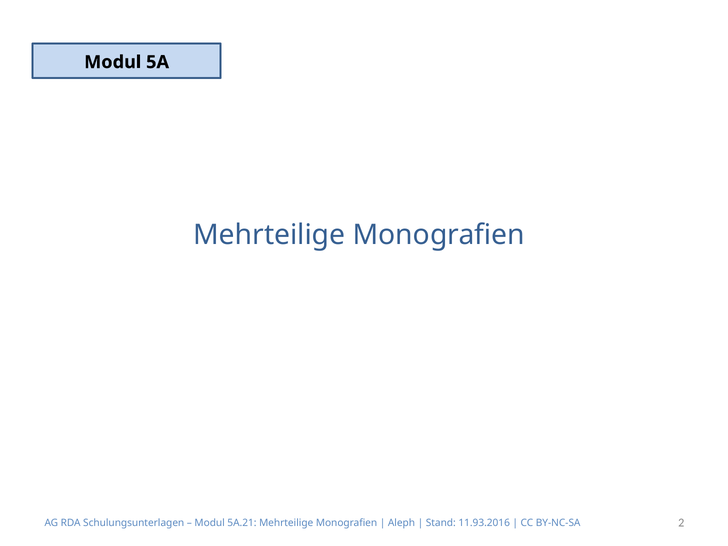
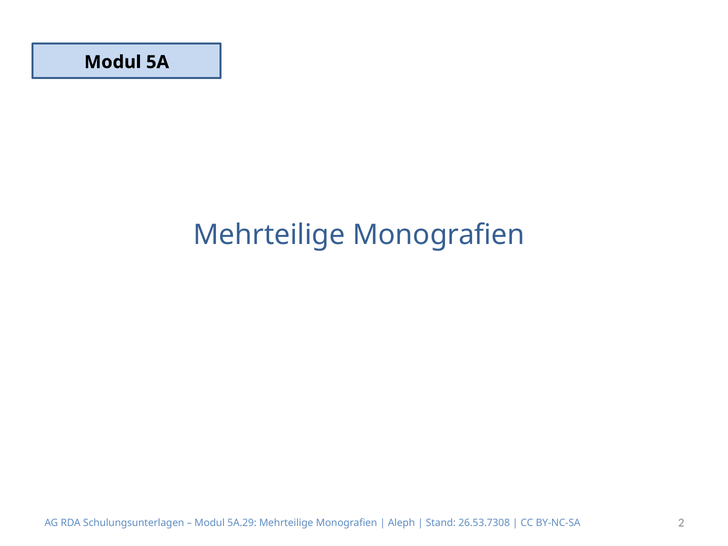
5A.21: 5A.21 -> 5A.29
11.93.2016: 11.93.2016 -> 26.53.7308
